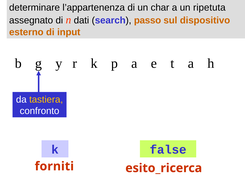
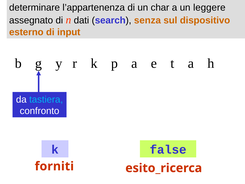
ripetuta: ripetuta -> leggere
passo: passo -> senza
tastiera colour: yellow -> light blue
